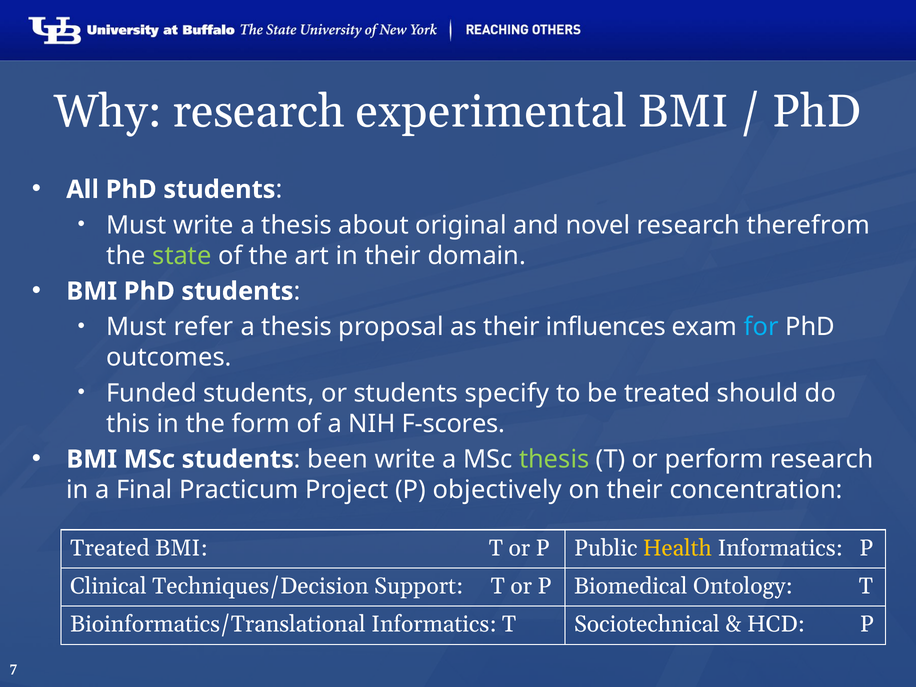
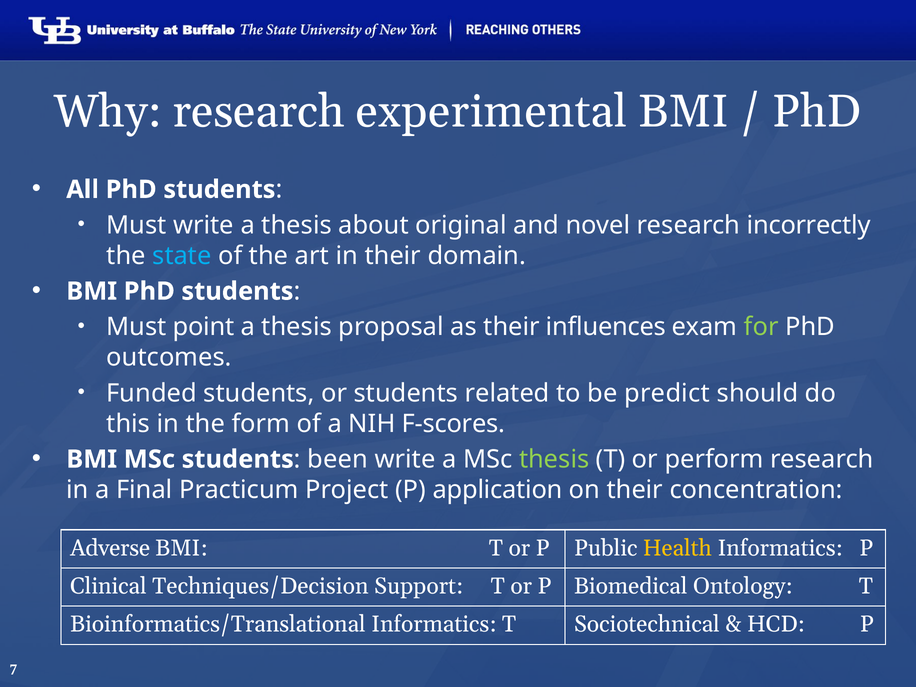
therefrom: therefrom -> incorrectly
state colour: light green -> light blue
refer: refer -> point
for colour: light blue -> light green
specify: specify -> related
be treated: treated -> predict
objectively: objectively -> application
Treated at (110, 548): Treated -> Adverse
